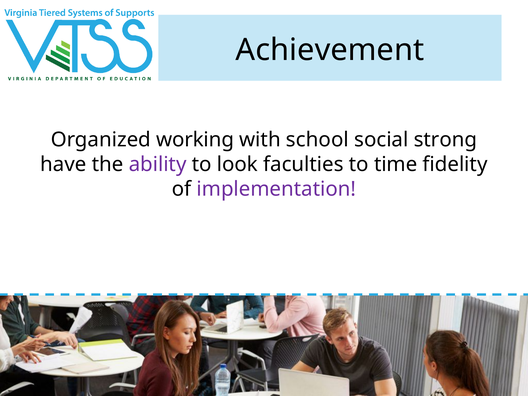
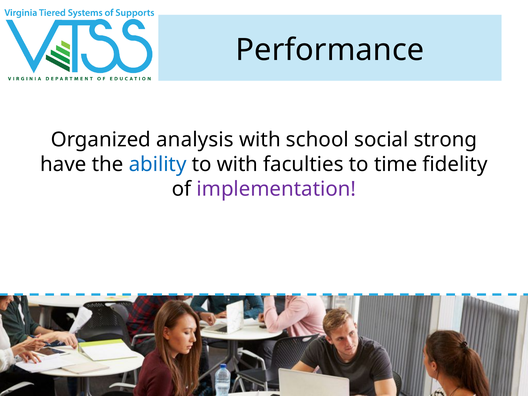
Achievement: Achievement -> Performance
working: working -> analysis
ability colour: purple -> blue
to look: look -> with
